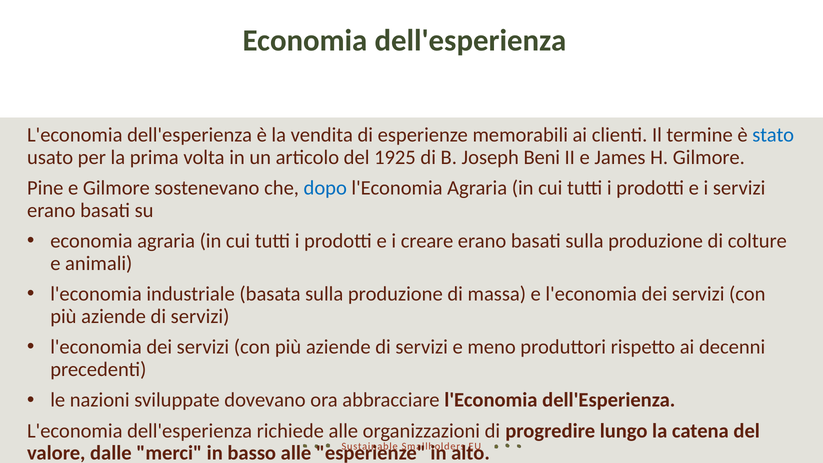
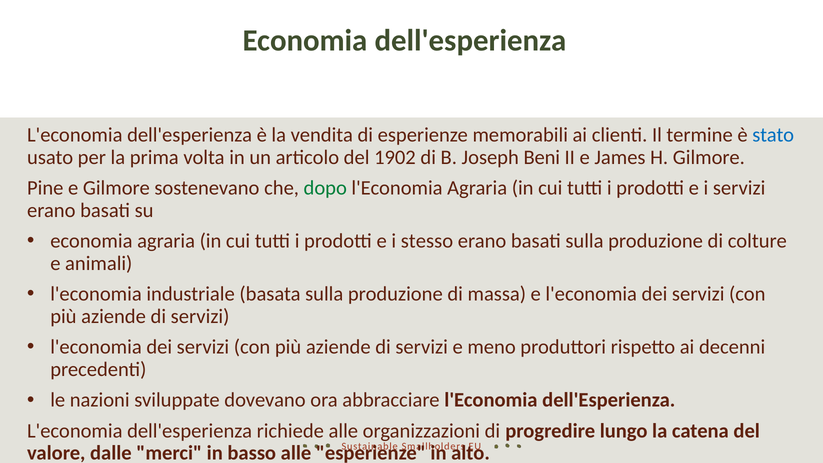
1925: 1925 -> 1902
dopo colour: blue -> green
creare: creare -> stesso
